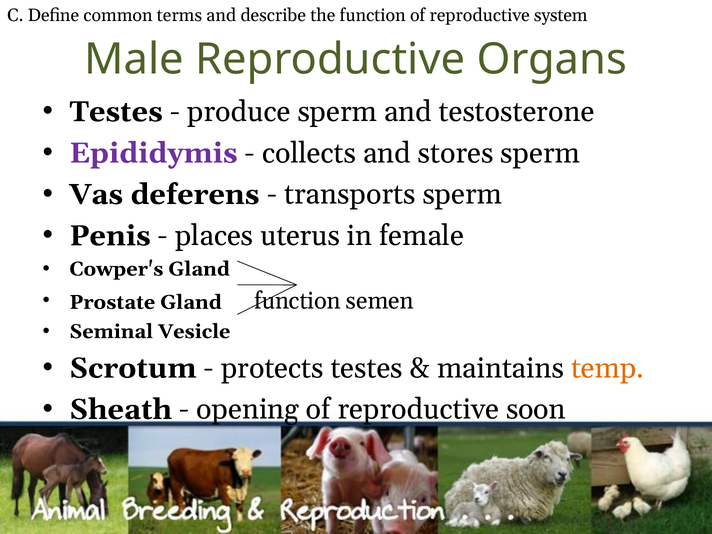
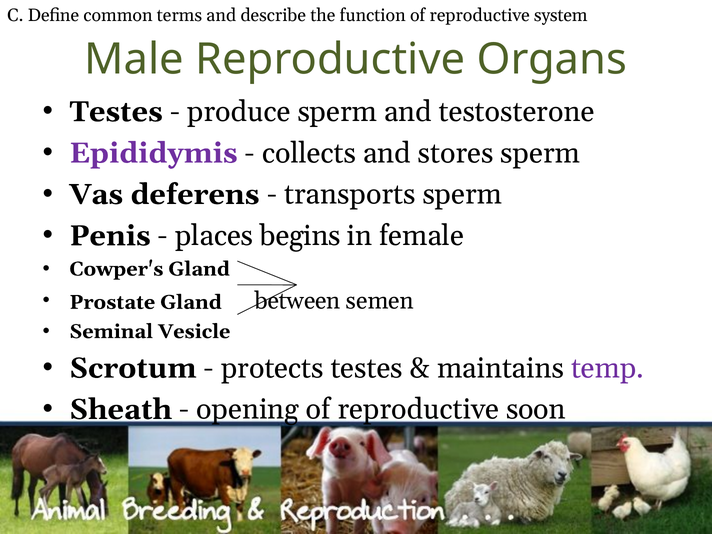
uterus: uterus -> begins
Gland function: function -> between
temp colour: orange -> purple
